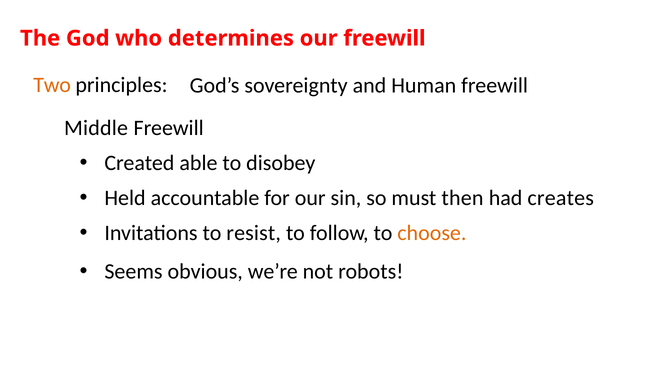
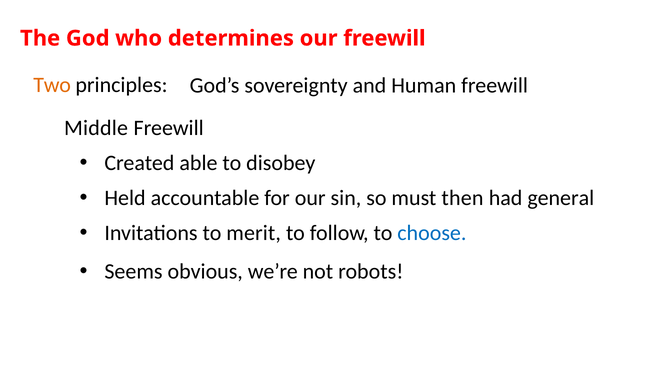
creates: creates -> general
resist: resist -> merit
choose colour: orange -> blue
